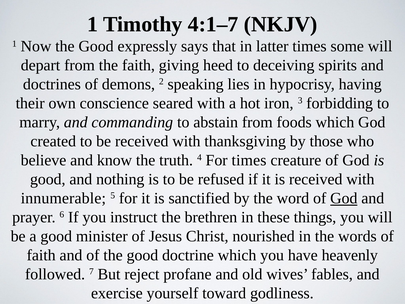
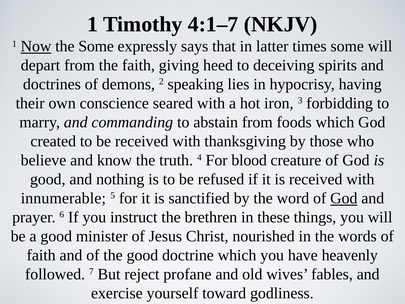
Now underline: none -> present
Good at (96, 46): Good -> Some
For times: times -> blood
